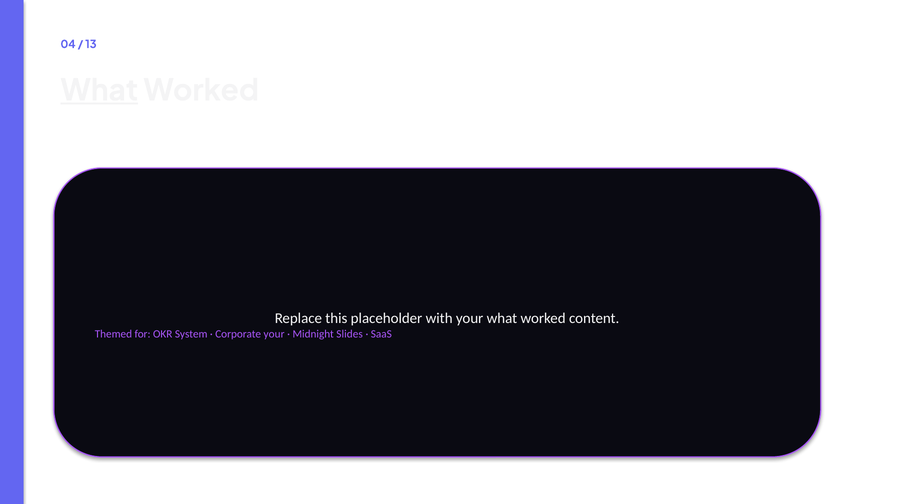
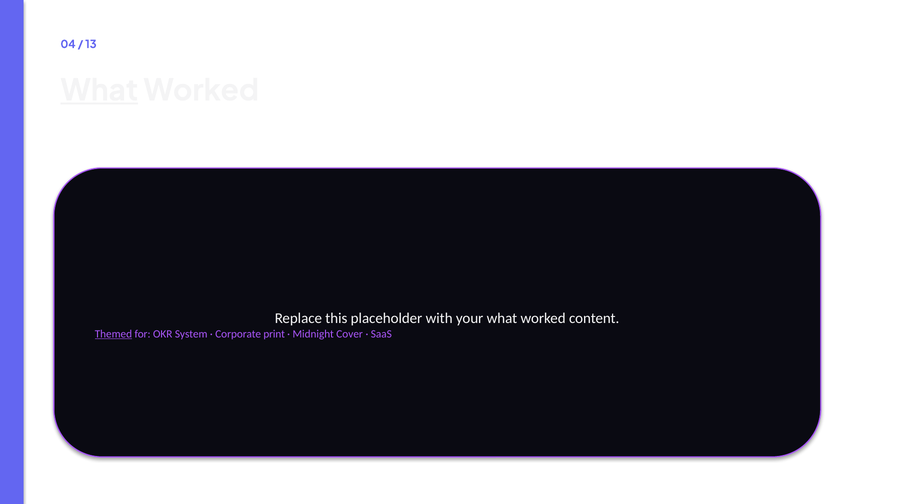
Themed underline: none -> present
Corporate your: your -> print
Slides: Slides -> Cover
